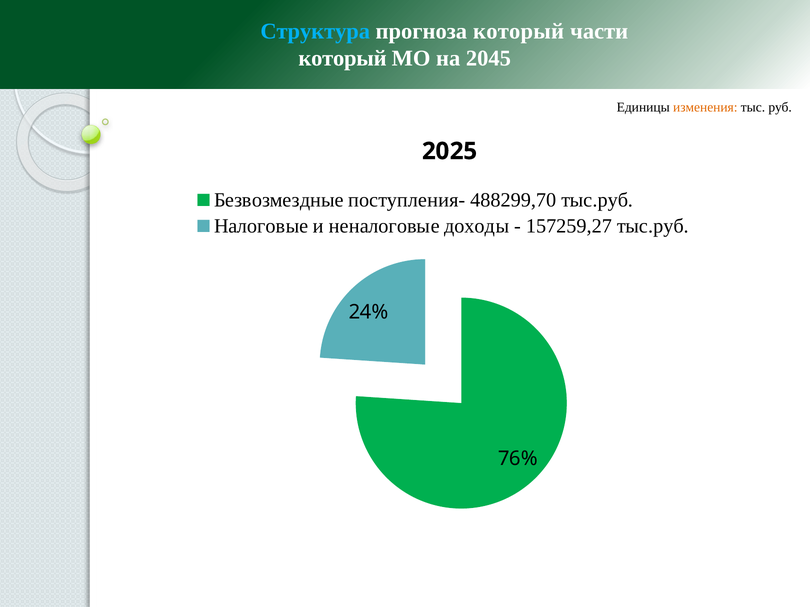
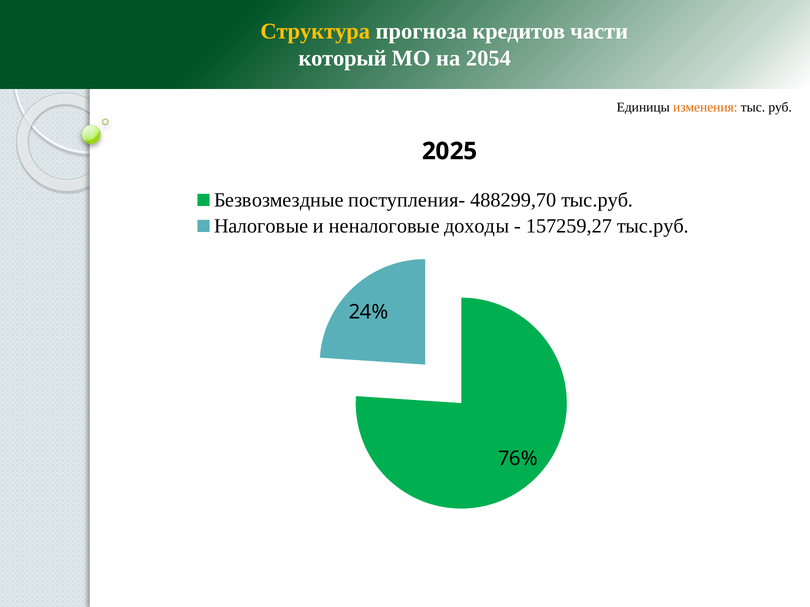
Структура colour: light blue -> yellow
прогноза который: который -> кредитов
2045: 2045 -> 2054
